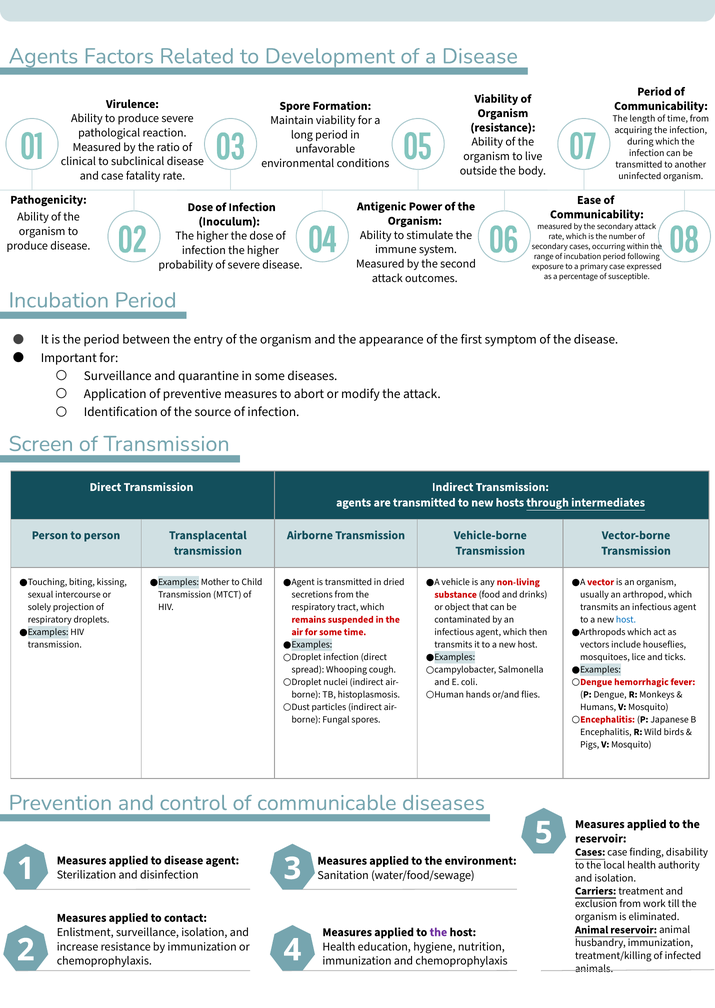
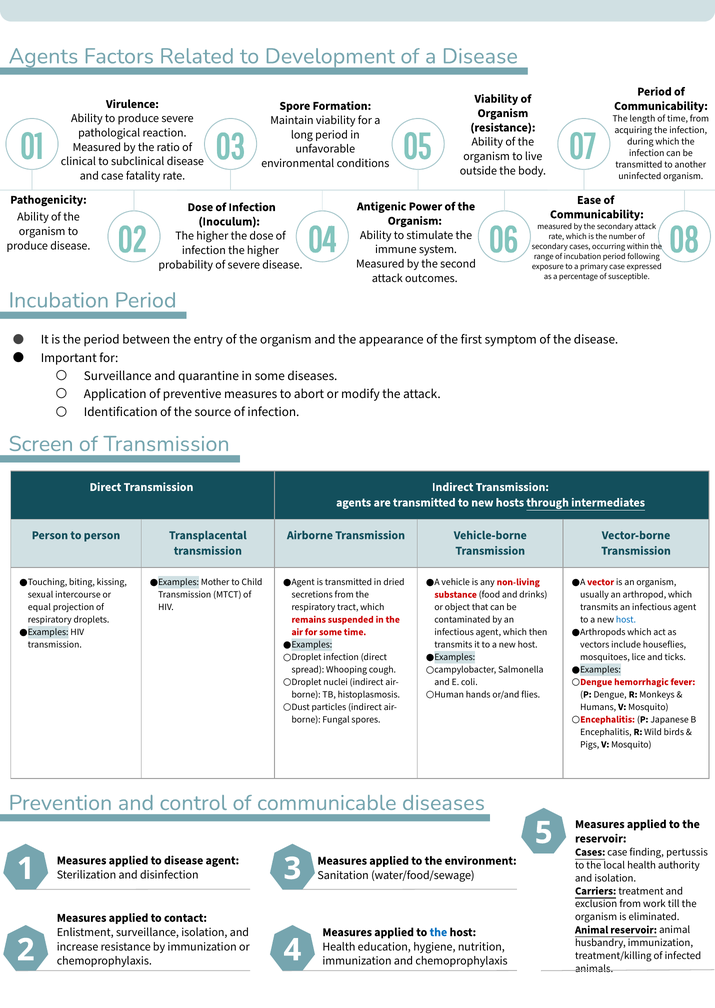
solely: solely -> equal
disability: disability -> pertussis
the at (438, 932) colour: purple -> blue
